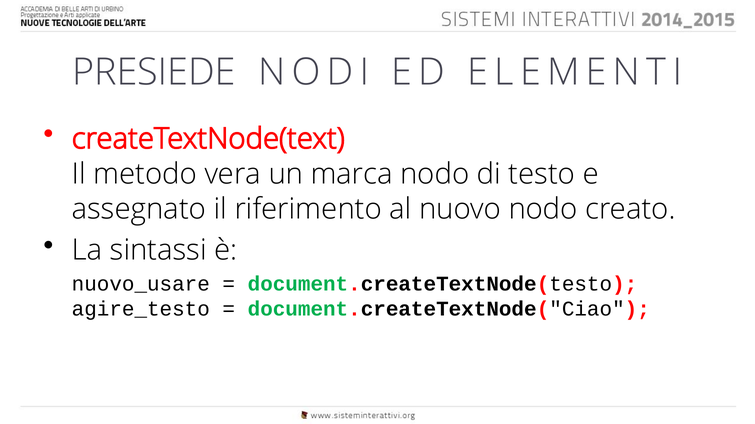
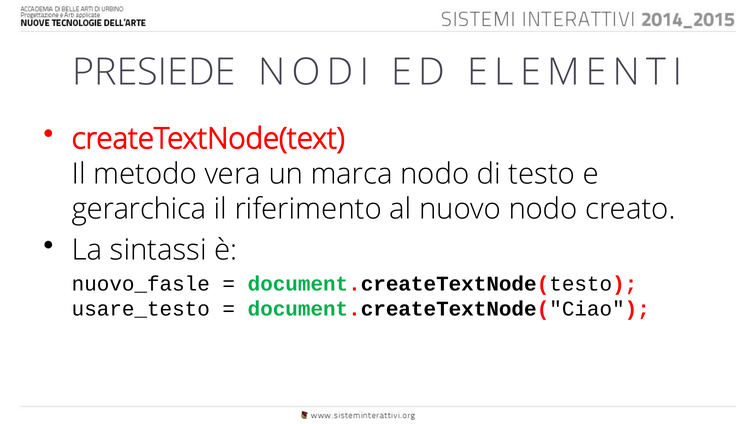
assegnato: assegnato -> gerarchica
nuovo_usare: nuovo_usare -> nuovo_fasle
agire_testo: agire_testo -> usare_testo
